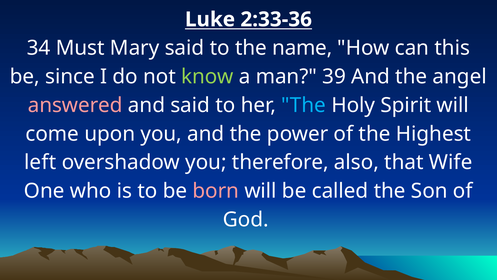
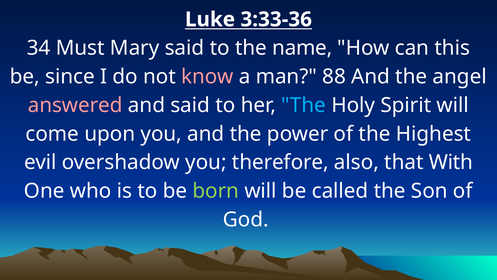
2:33-36: 2:33-36 -> 3:33-36
know colour: light green -> pink
39: 39 -> 88
left: left -> evil
Wife: Wife -> With
born colour: pink -> light green
